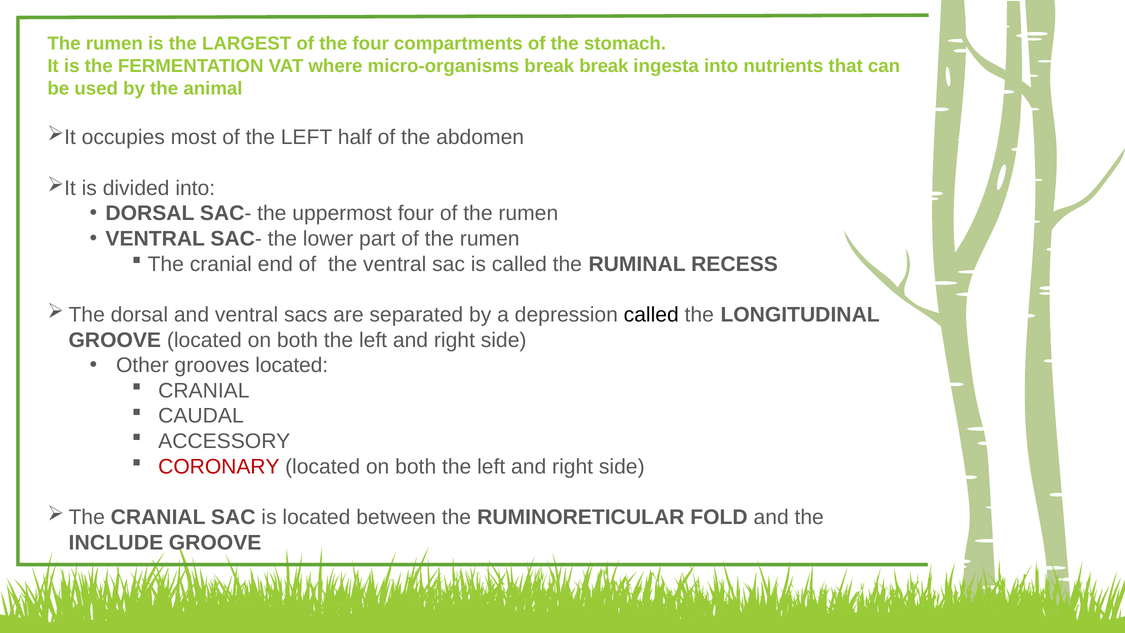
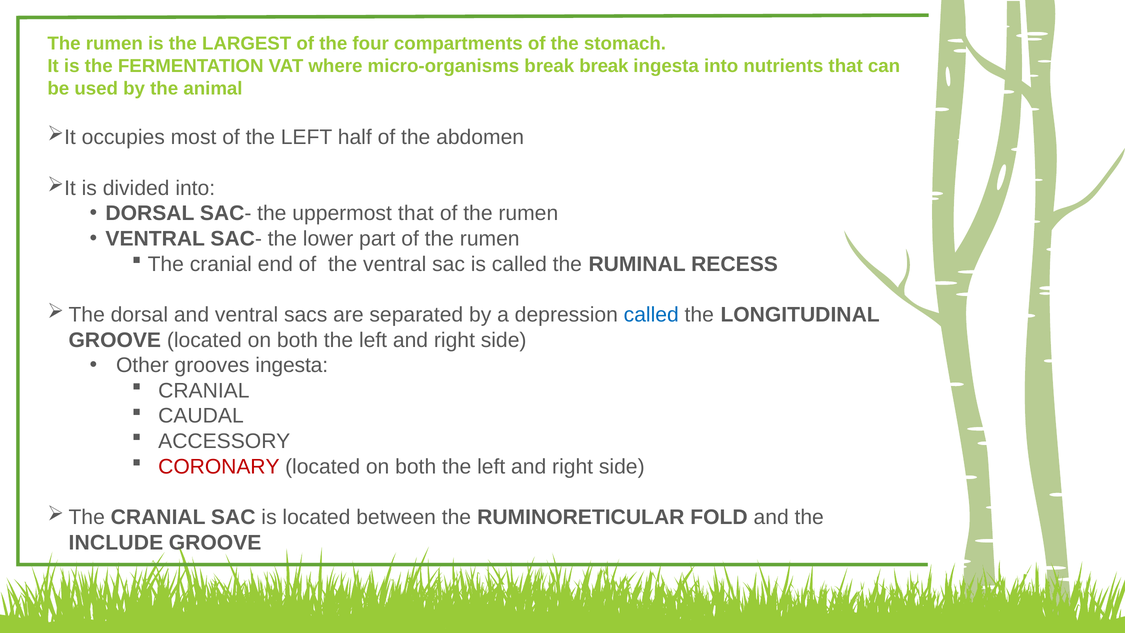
uppermost four: four -> that
called at (651, 315) colour: black -> blue
grooves located: located -> ingesta
